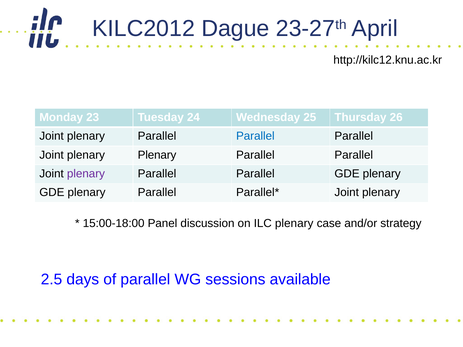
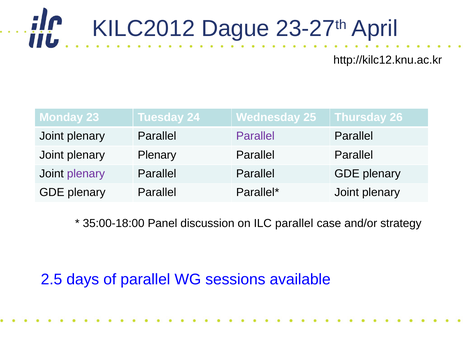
Parallel at (255, 136) colour: blue -> purple
15:00-18:00: 15:00-18:00 -> 35:00-18:00
ILC plenary: plenary -> parallel
